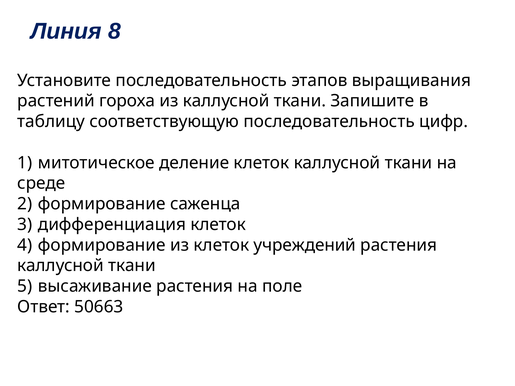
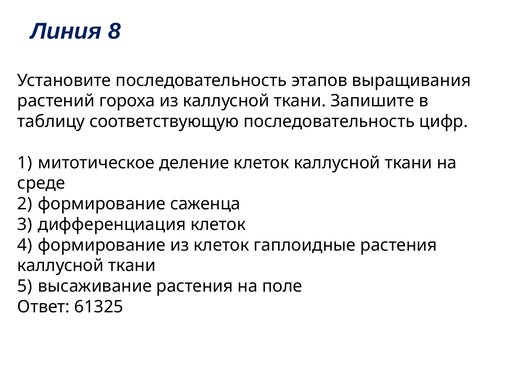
учреждений: учреждений -> гаплоидные
50663: 50663 -> 61325
